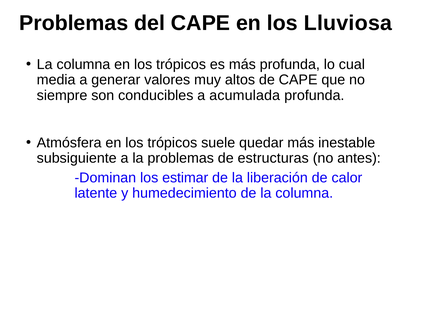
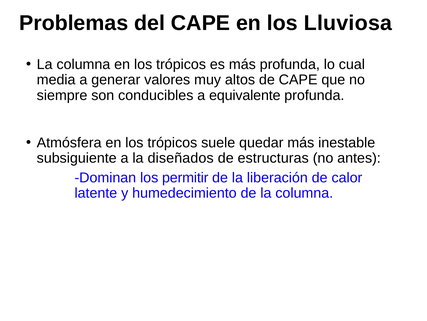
acumulada: acumulada -> equivalente
la problemas: problemas -> diseñados
estimar: estimar -> permitir
